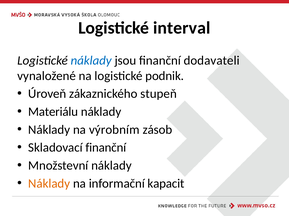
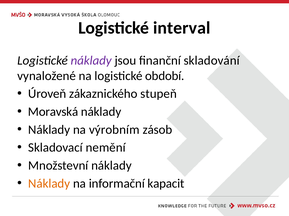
náklady at (91, 61) colour: blue -> purple
dodavateli: dodavateli -> skladování
podnik: podnik -> období
Materiálu: Materiálu -> Moravská
Skladovací finanční: finanční -> nemění
